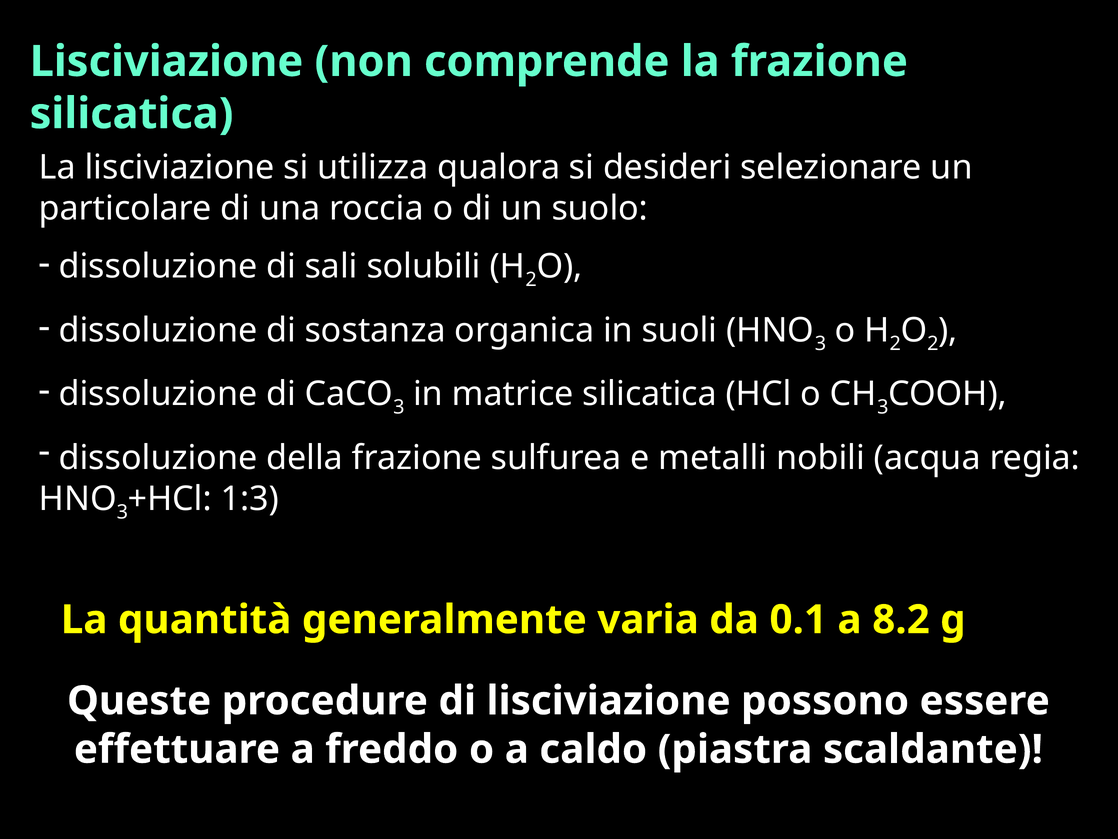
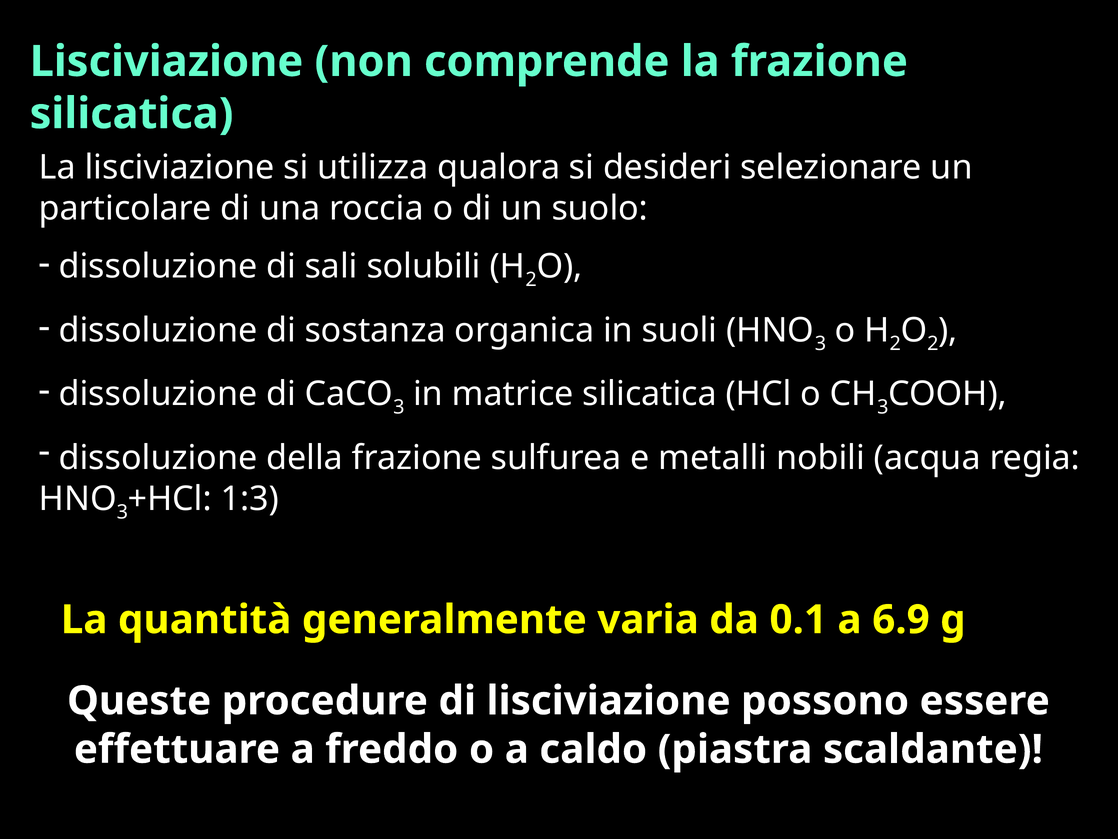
8.2: 8.2 -> 6.9
